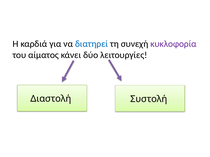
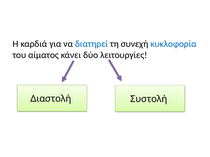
κυκλοφορία colour: purple -> blue
